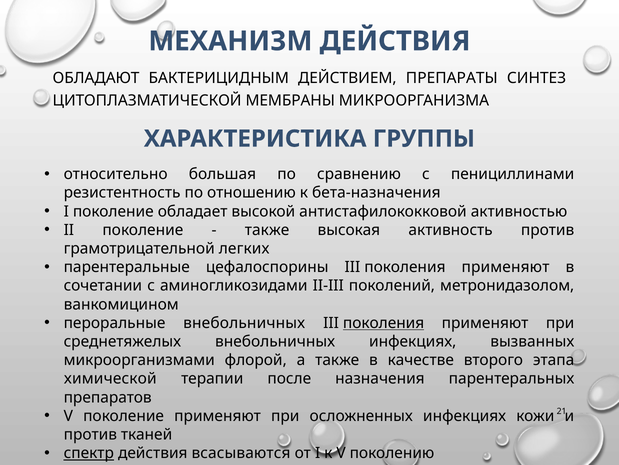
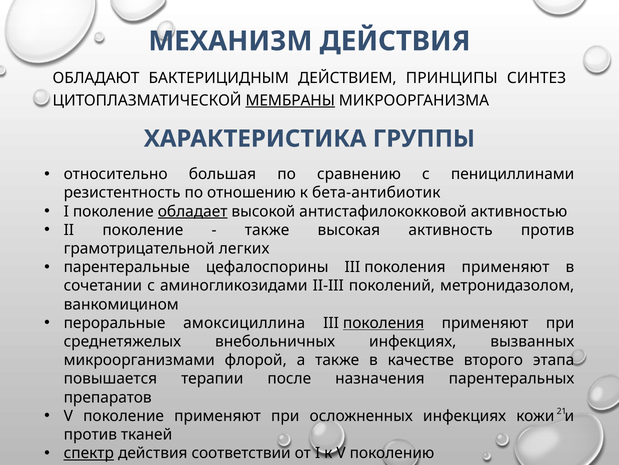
ПРЕПАРАТЫ: ПРЕПАРАТЫ -> ПРИНЦИПЫ
МЕМБРАНЫ underline: none -> present
бета-назначения: бета-назначения -> бета-антибиотик
обладает underline: none -> present
пероральные внебольничных: внебольничных -> амоксициллина
химической: химической -> повышается
всасываются: всасываются -> соответствии
